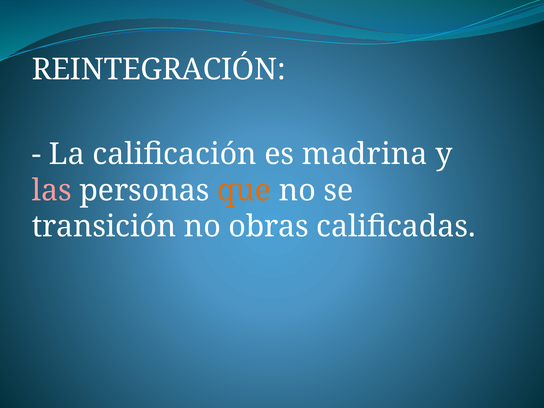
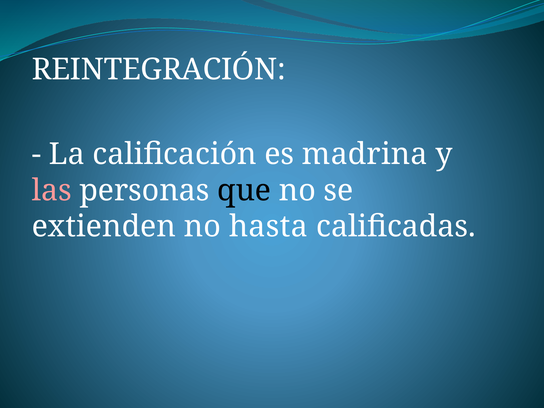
que colour: orange -> black
transición: transición -> extienden
obras: obras -> hasta
